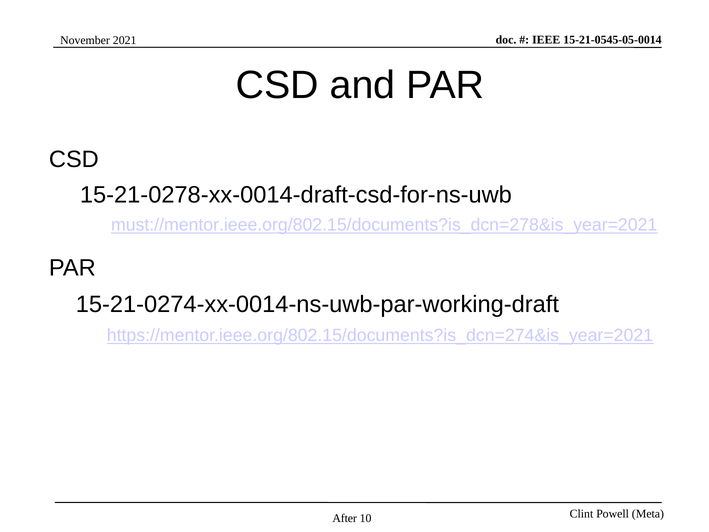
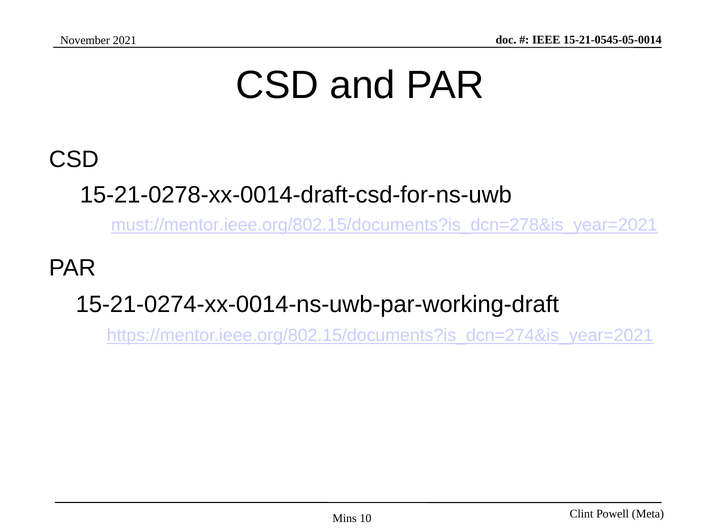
After: After -> Mins
